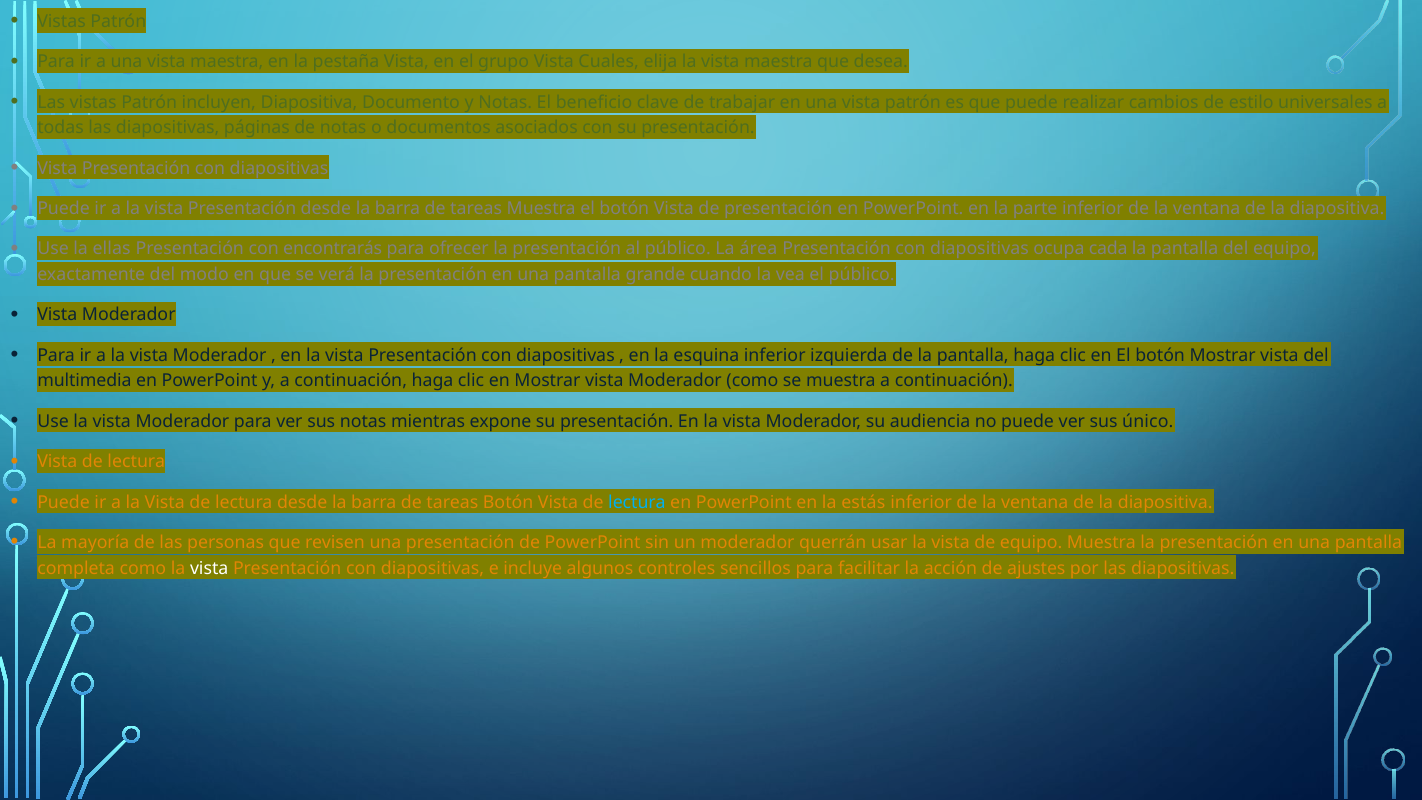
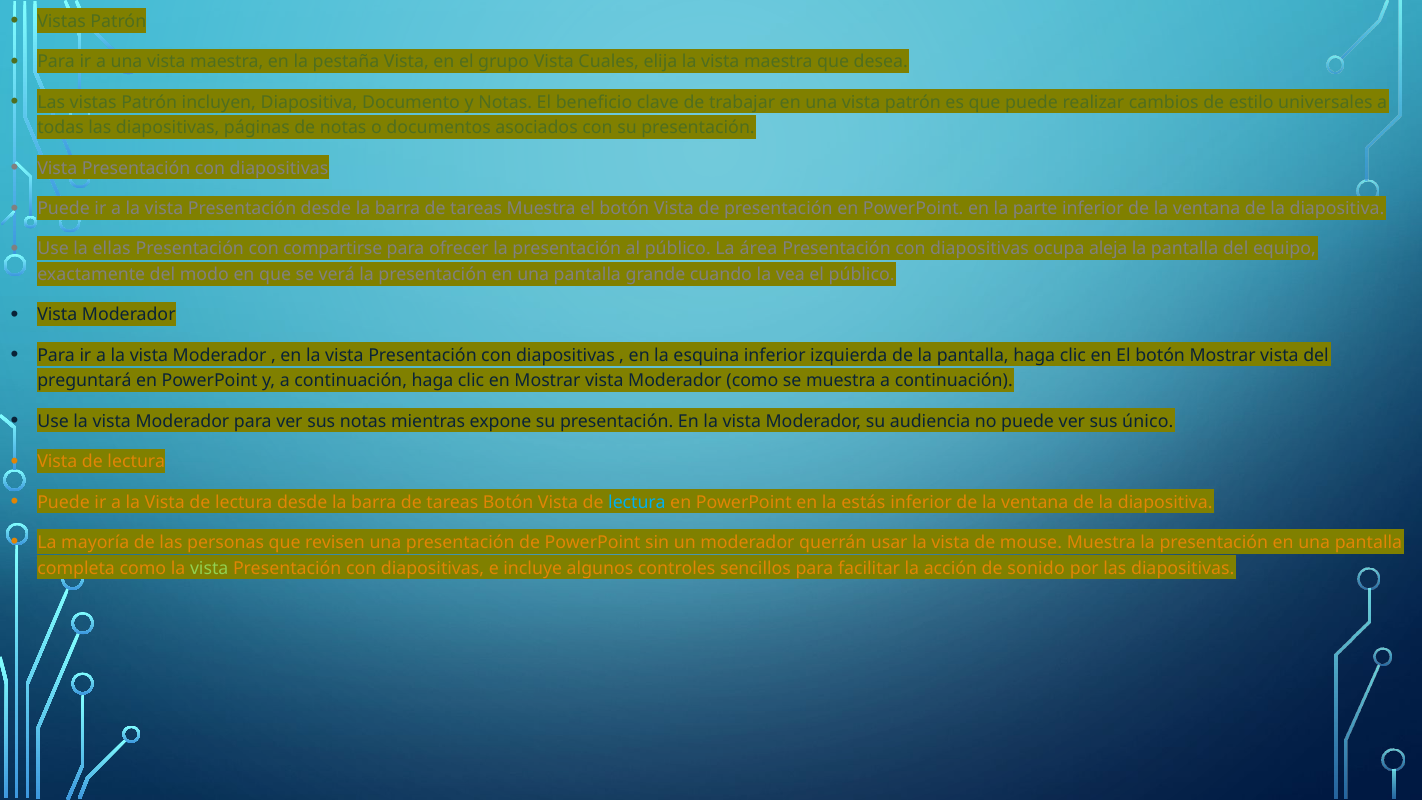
encontrarás: encontrarás -> compartirse
cada: cada -> aleja
multimedia: multimedia -> preguntará
de equipo: equipo -> mouse
vista at (209, 568) colour: white -> light green
ajustes: ajustes -> sonido
